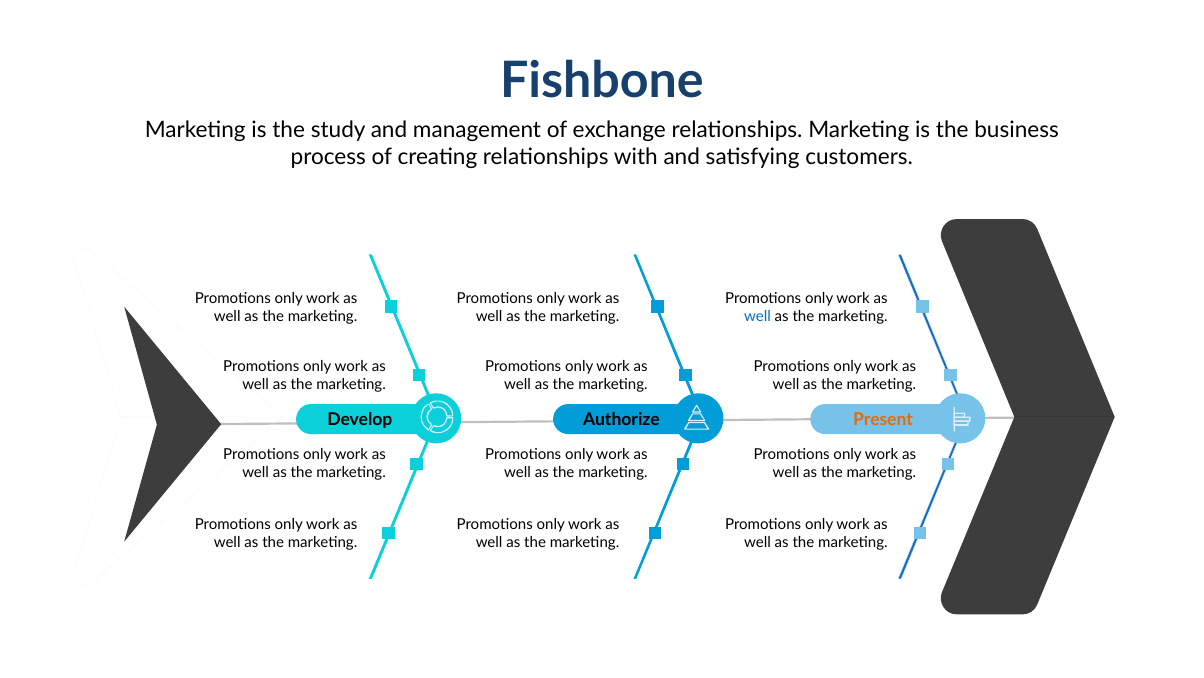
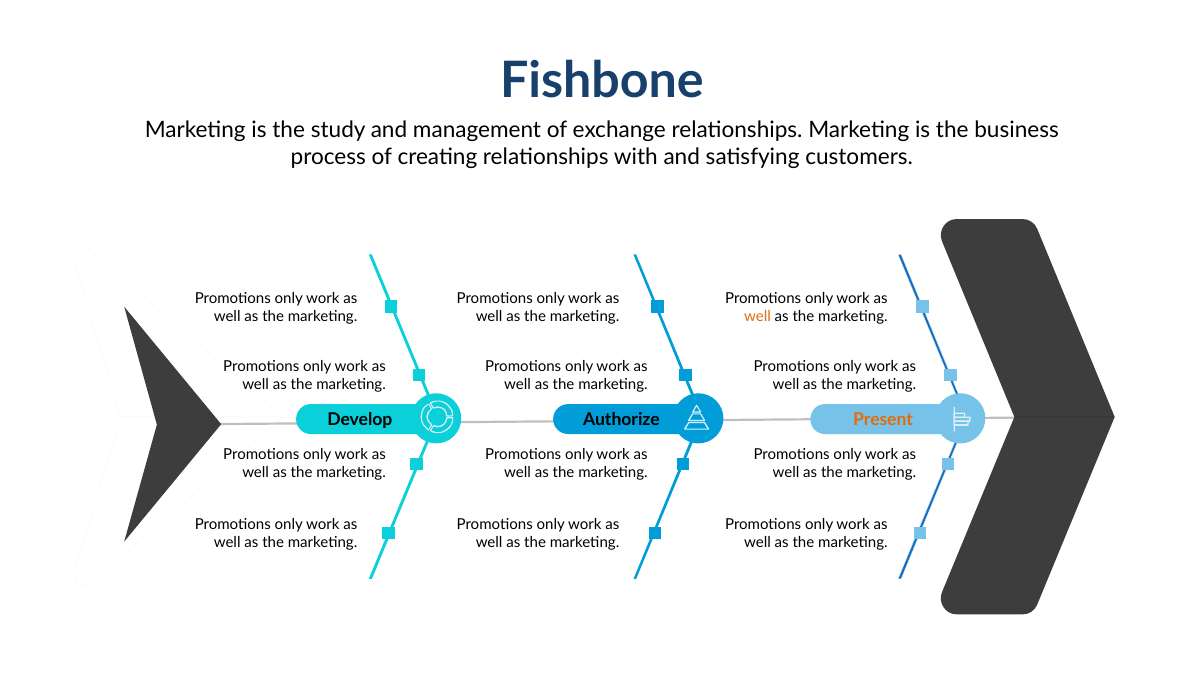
well at (758, 316) colour: blue -> orange
